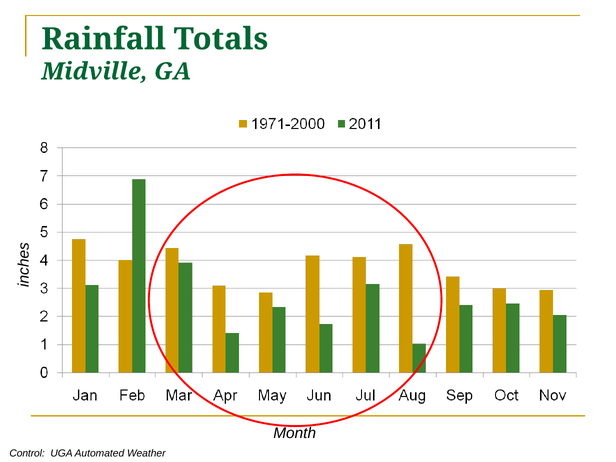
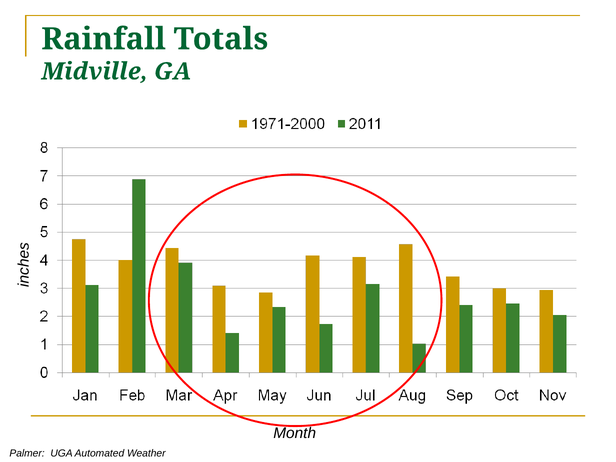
Control: Control -> Palmer
